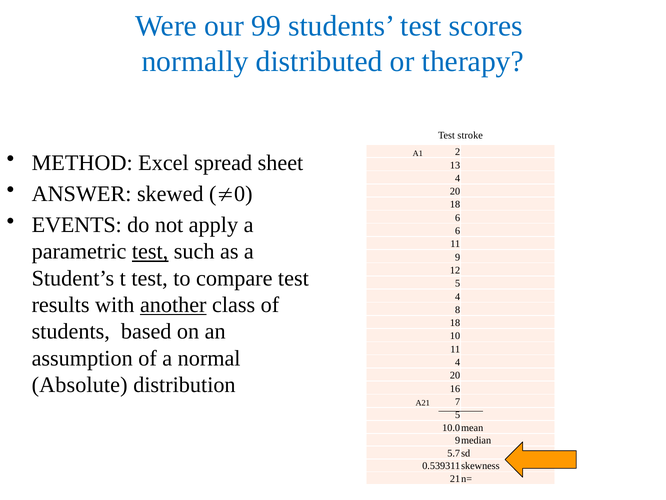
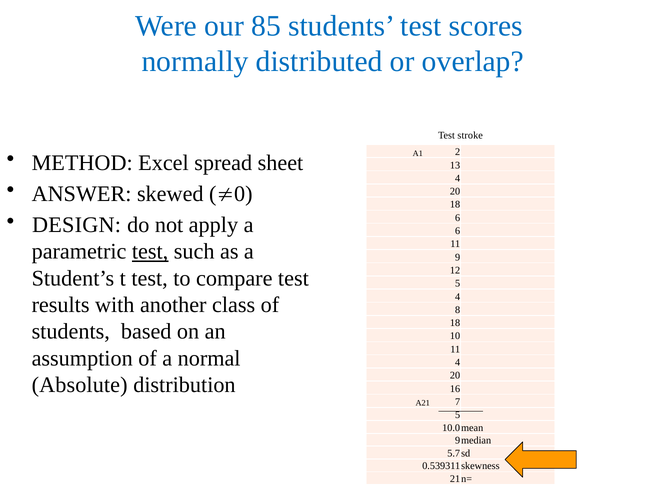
99: 99 -> 85
therapy: therapy -> overlap
EVENTS: EVENTS -> DESIGN
another underline: present -> none
